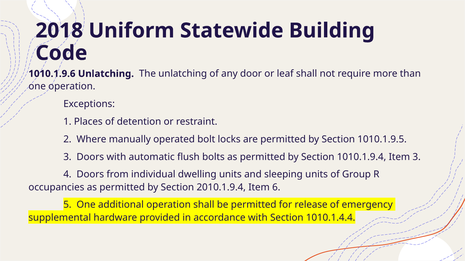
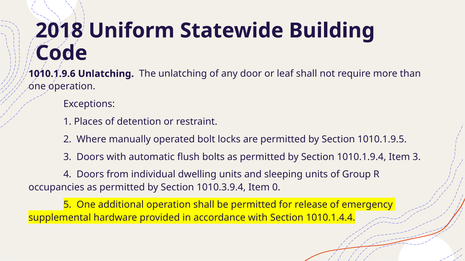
2010.1.9.4: 2010.1.9.4 -> 1010.3.9.4
6: 6 -> 0
